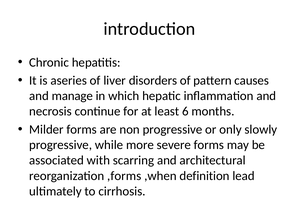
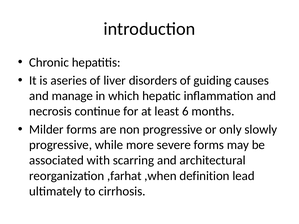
pattern: pattern -> guiding
,forms: ,forms -> ,farhat
